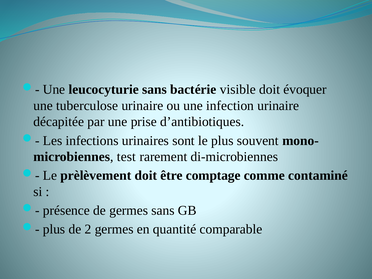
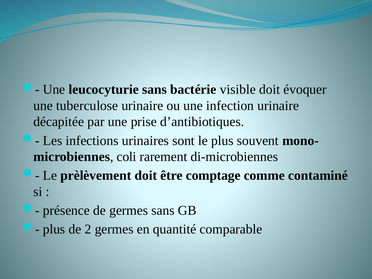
test: test -> coli
